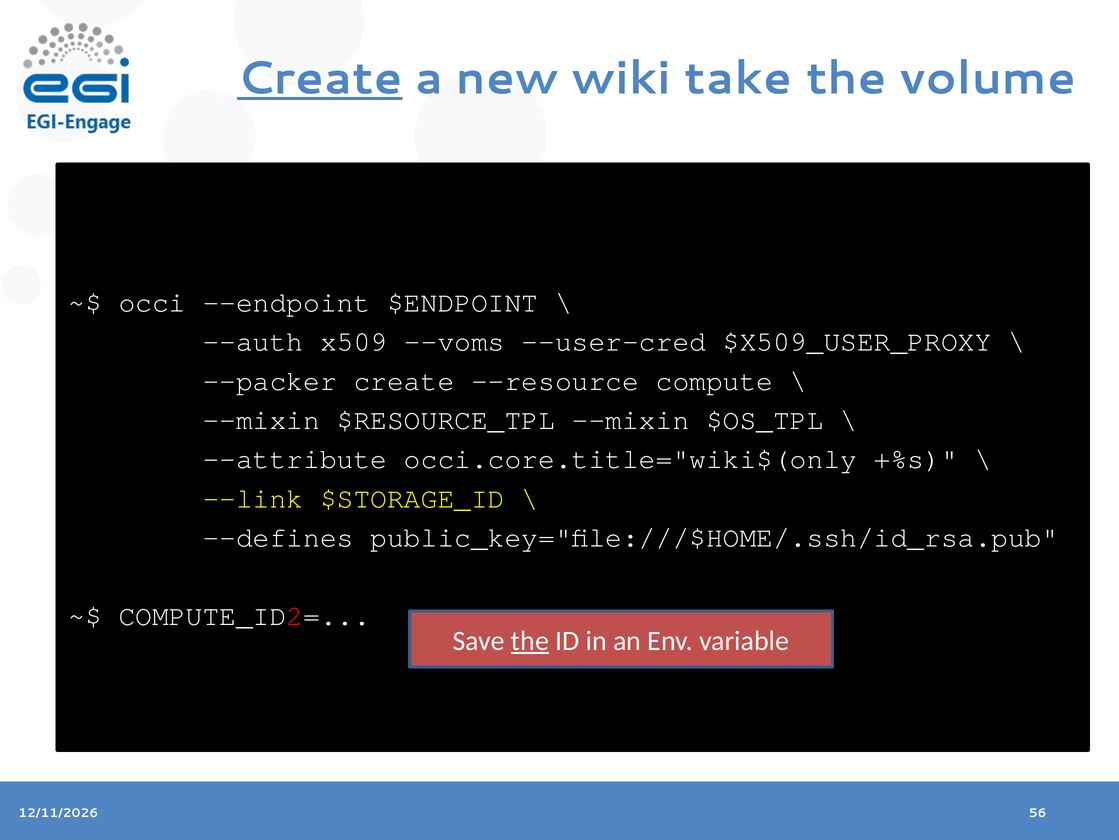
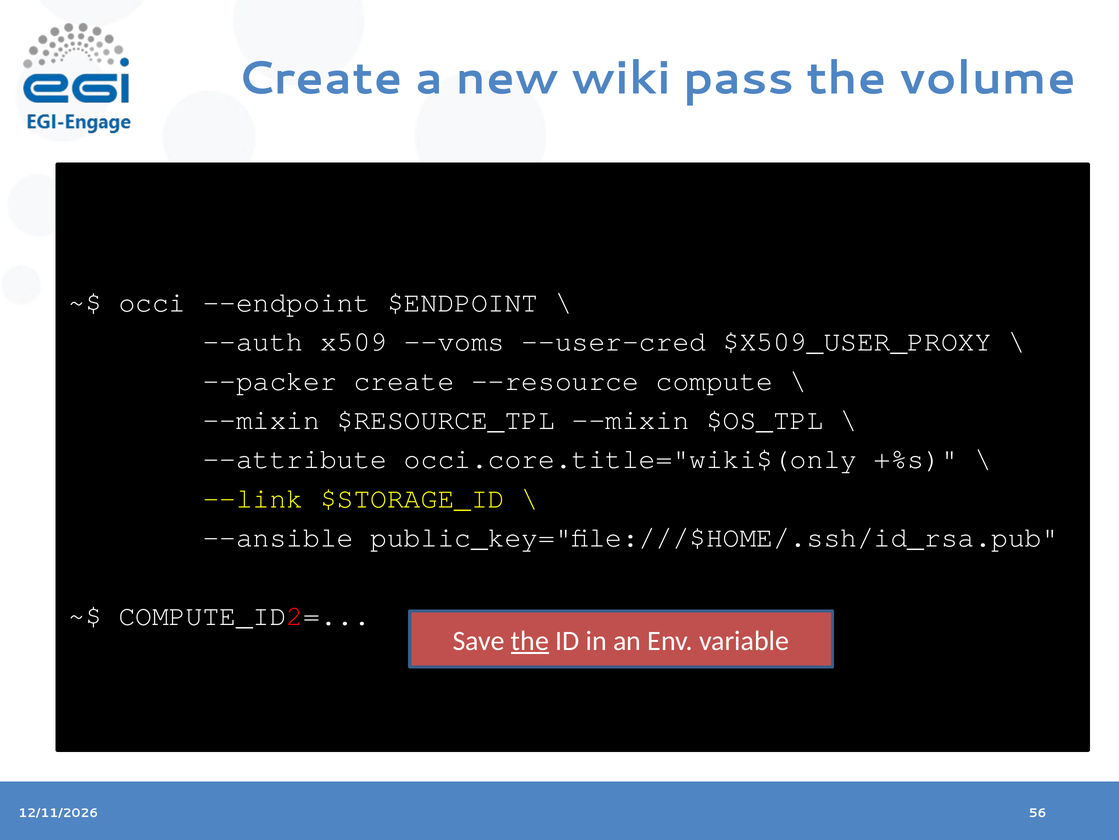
Create at (320, 78) underline: present -> none
take: take -> pass
--defines: --defines -> --ansible
